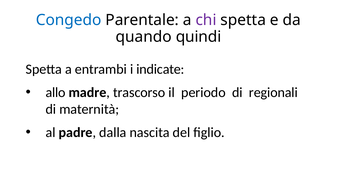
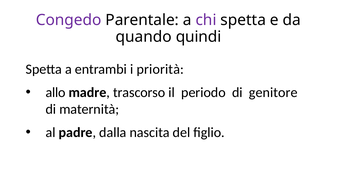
Congedo colour: blue -> purple
indicate: indicate -> priorità
regionali: regionali -> genitore
